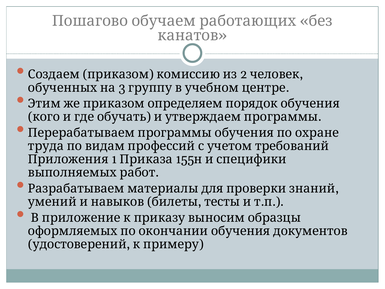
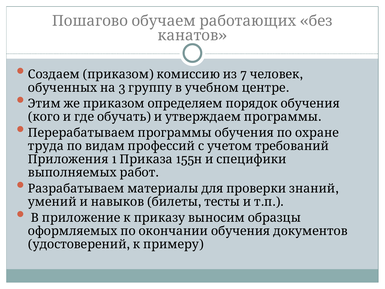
2: 2 -> 7
